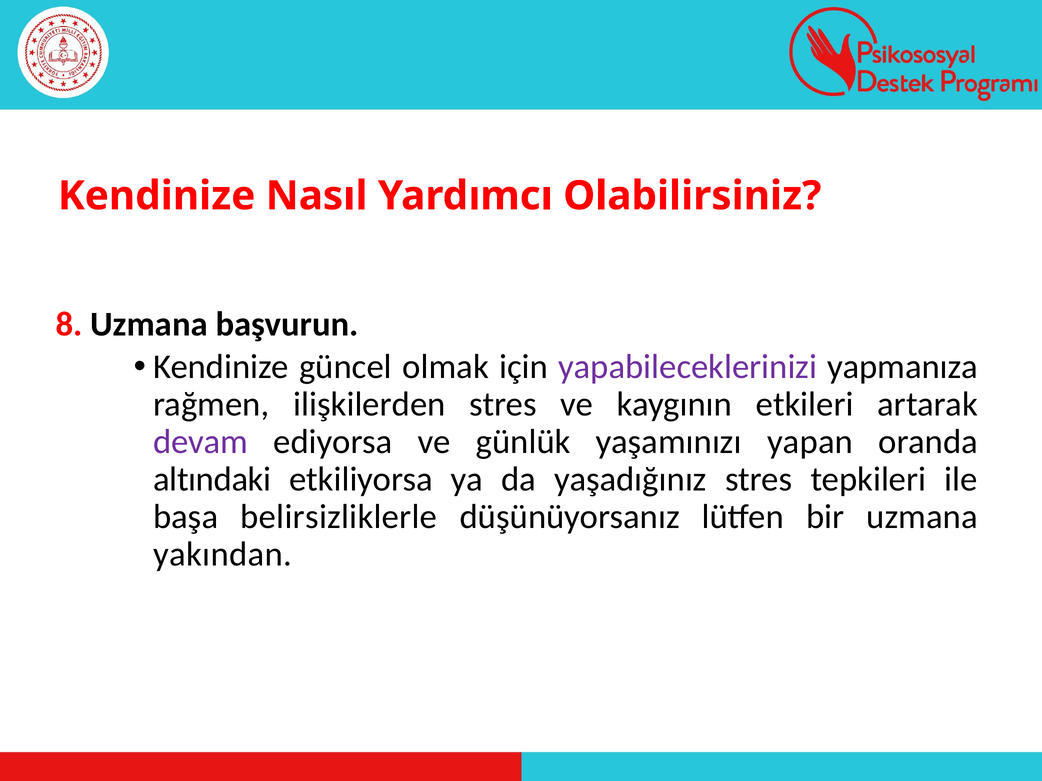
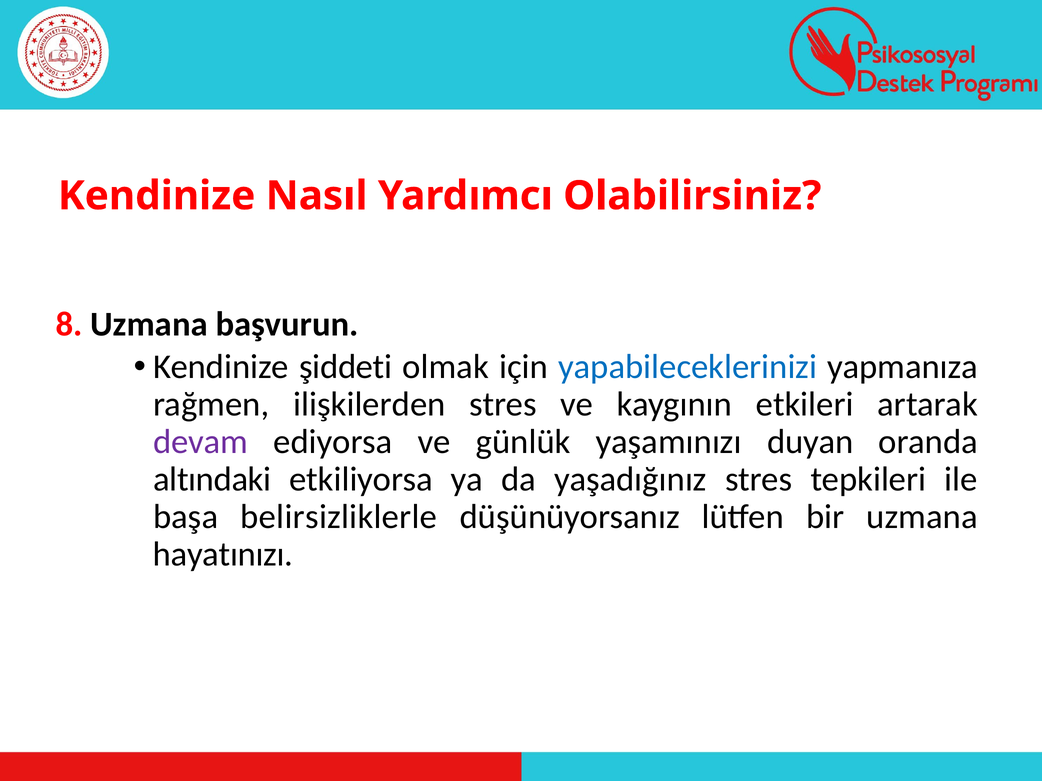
güncel: güncel -> şiddeti
yapabileceklerinizi colour: purple -> blue
yapan: yapan -> duyan
yakından: yakından -> hayatınızı
